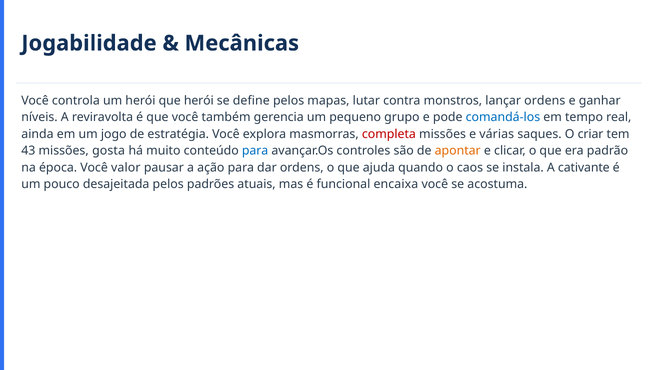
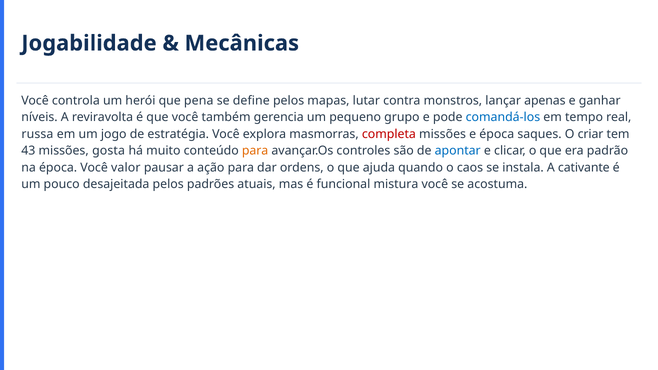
que herói: herói -> pena
lançar ordens: ordens -> apenas
ainda: ainda -> russa
e várias: várias -> época
para at (255, 151) colour: blue -> orange
apontar colour: orange -> blue
encaixa: encaixa -> mistura
